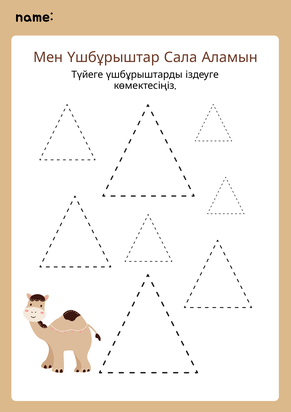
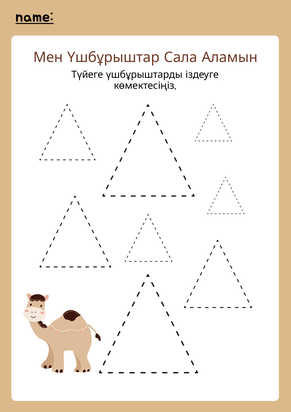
name underline: none -> present
